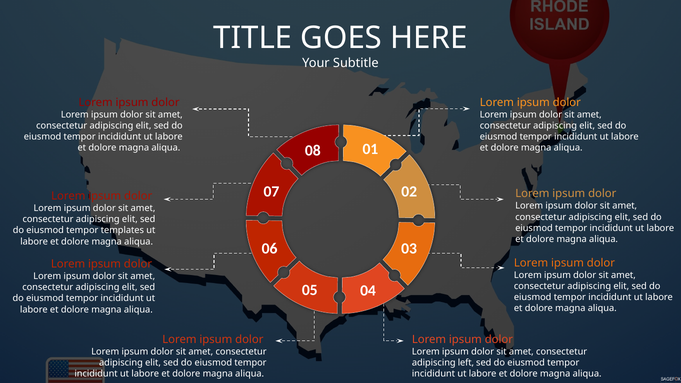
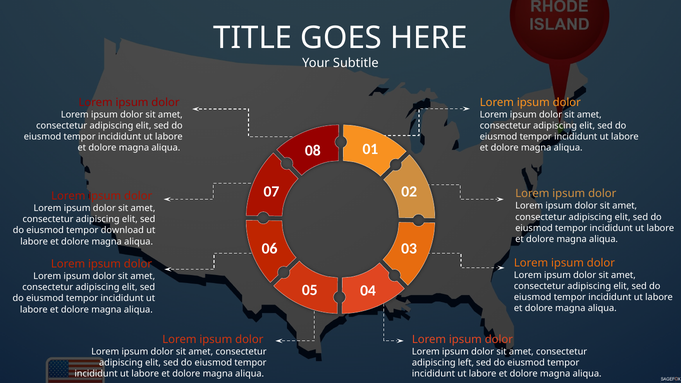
templates: templates -> download
